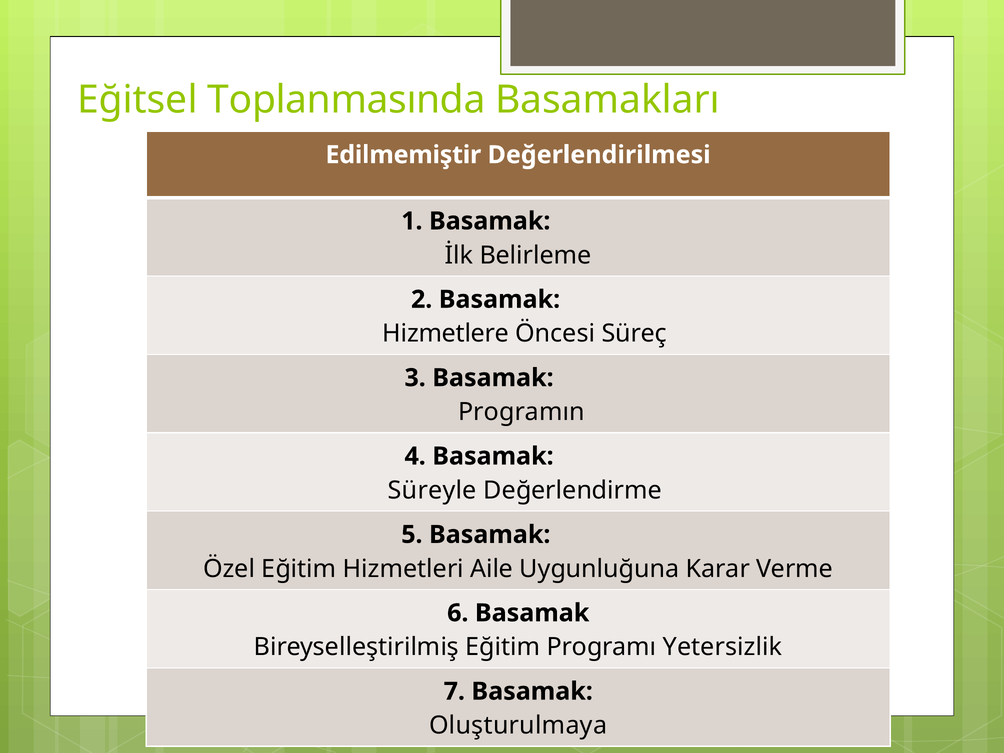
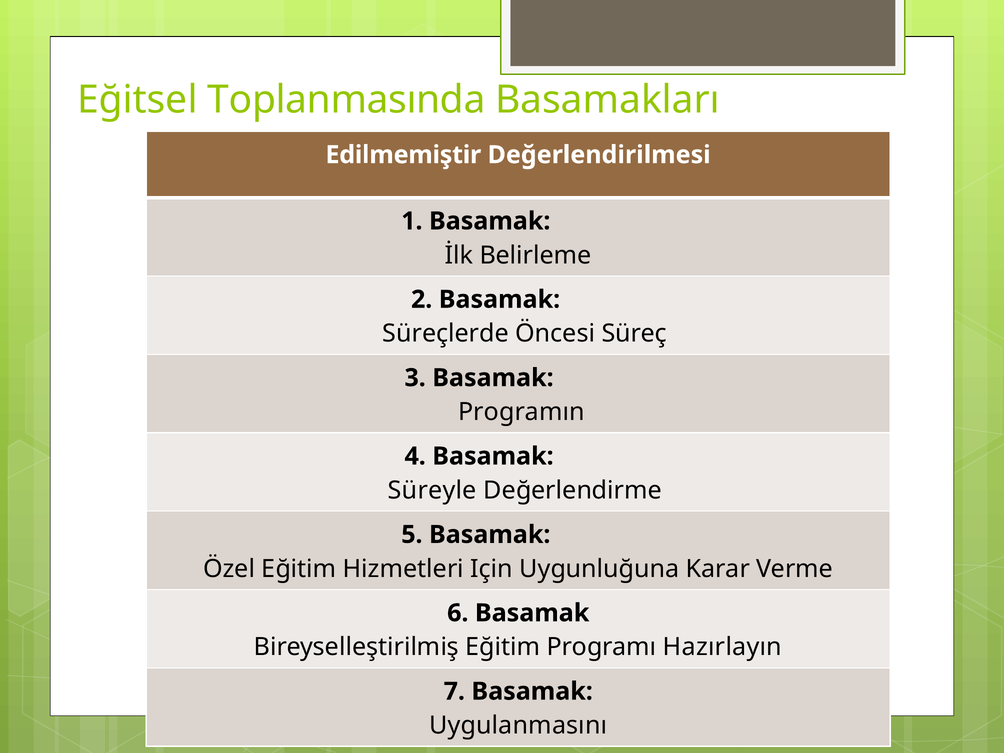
Hizmetlere: Hizmetlere -> Süreçlerde
Aile: Aile -> Için
Yetersizlik: Yetersizlik -> Hazırlayın
Oluşturulmaya: Oluşturulmaya -> Uygulanmasını
